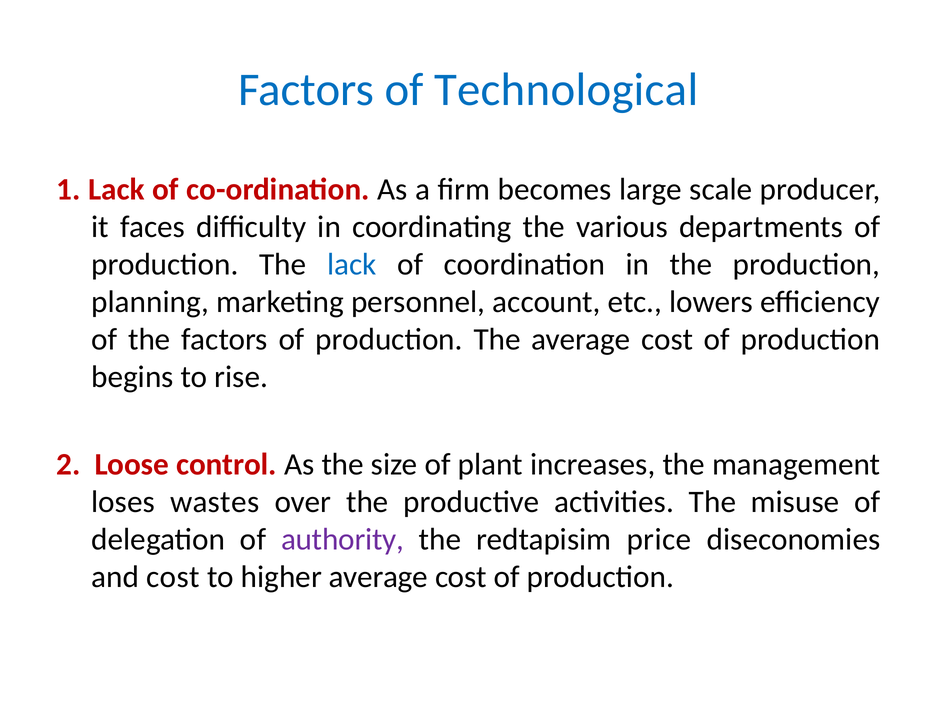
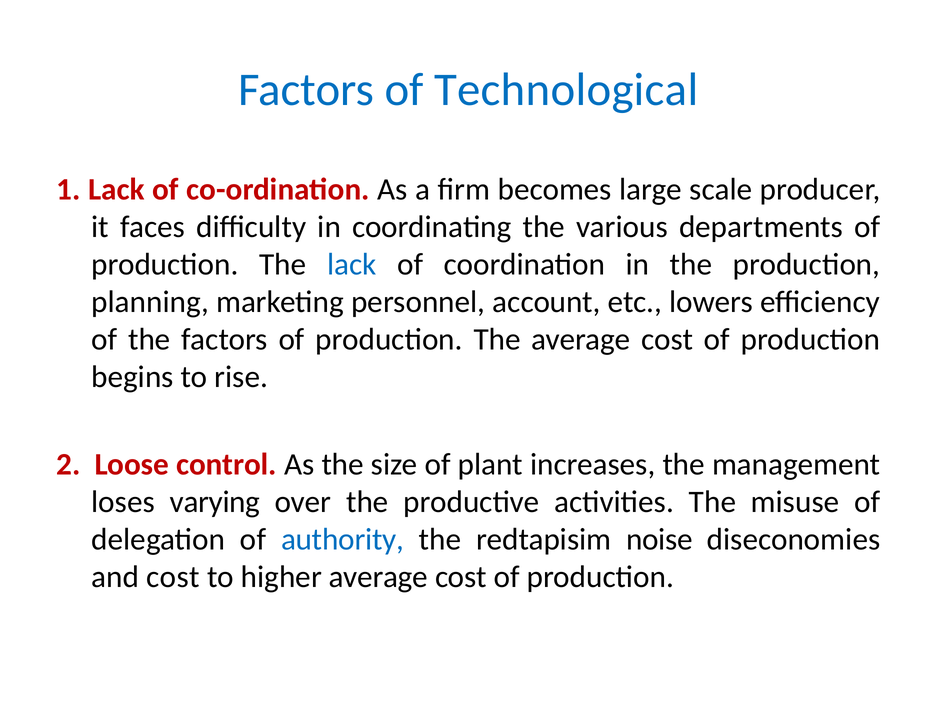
wastes: wastes -> varying
authority colour: purple -> blue
price: price -> noise
